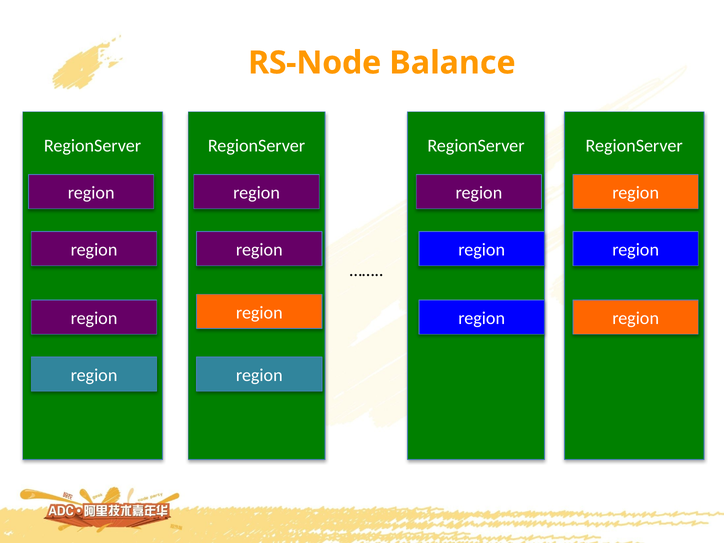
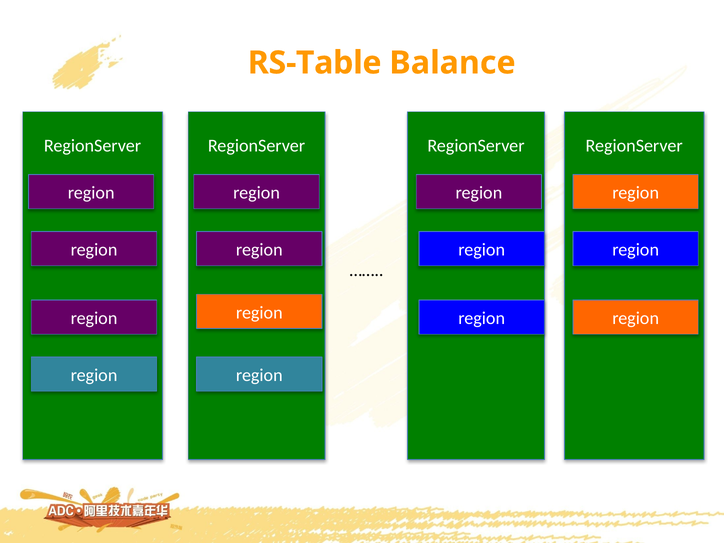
RS-Node: RS-Node -> RS-Table
